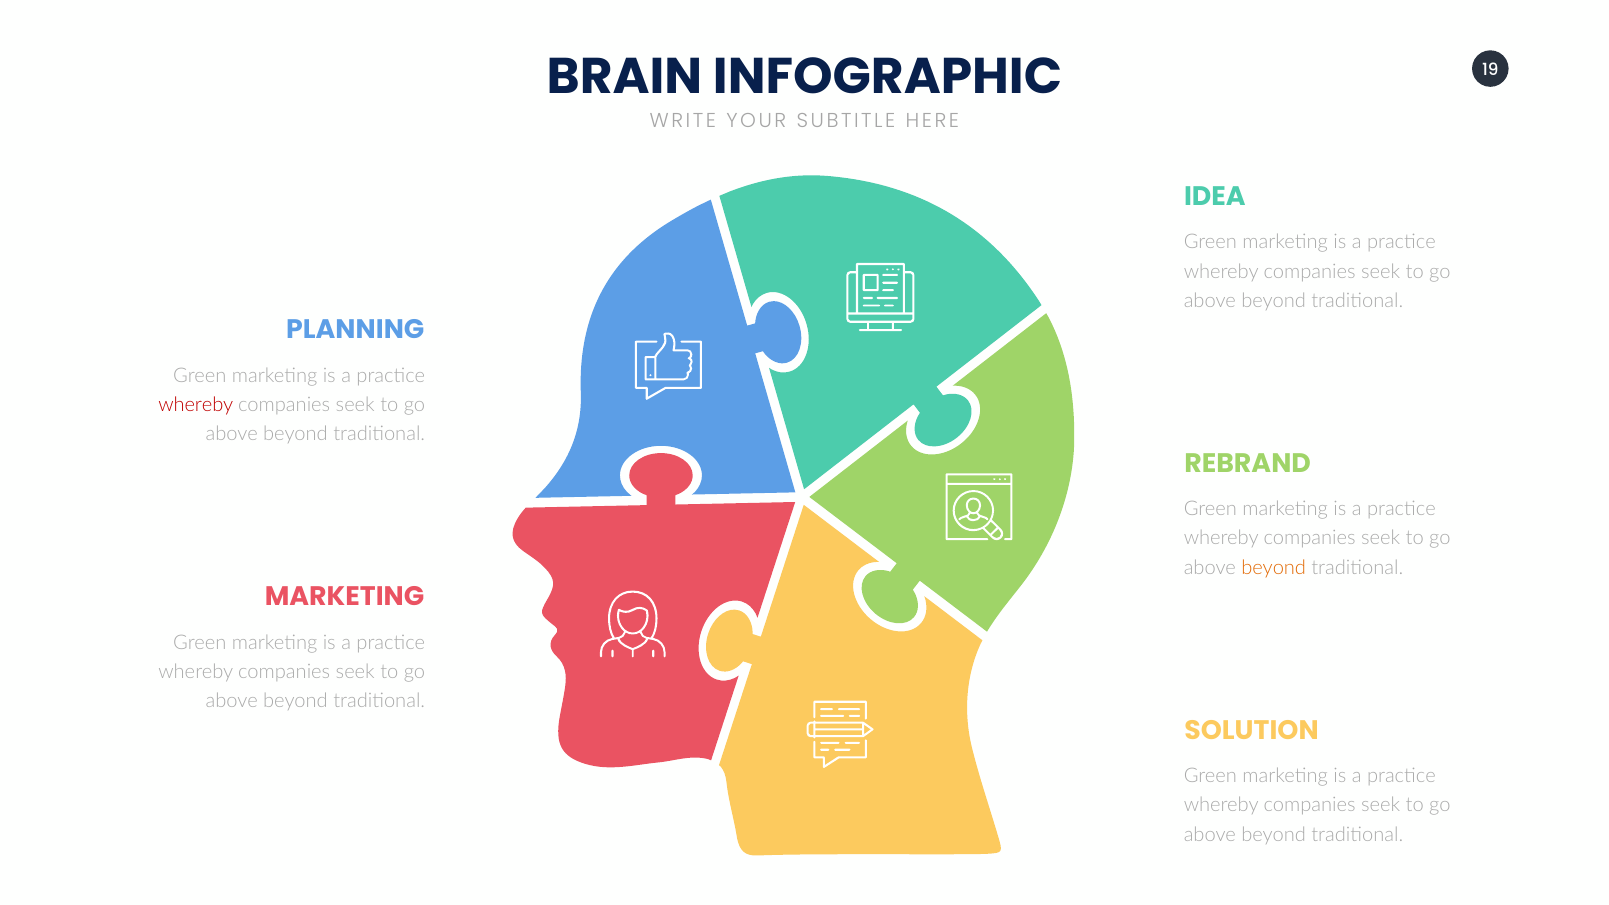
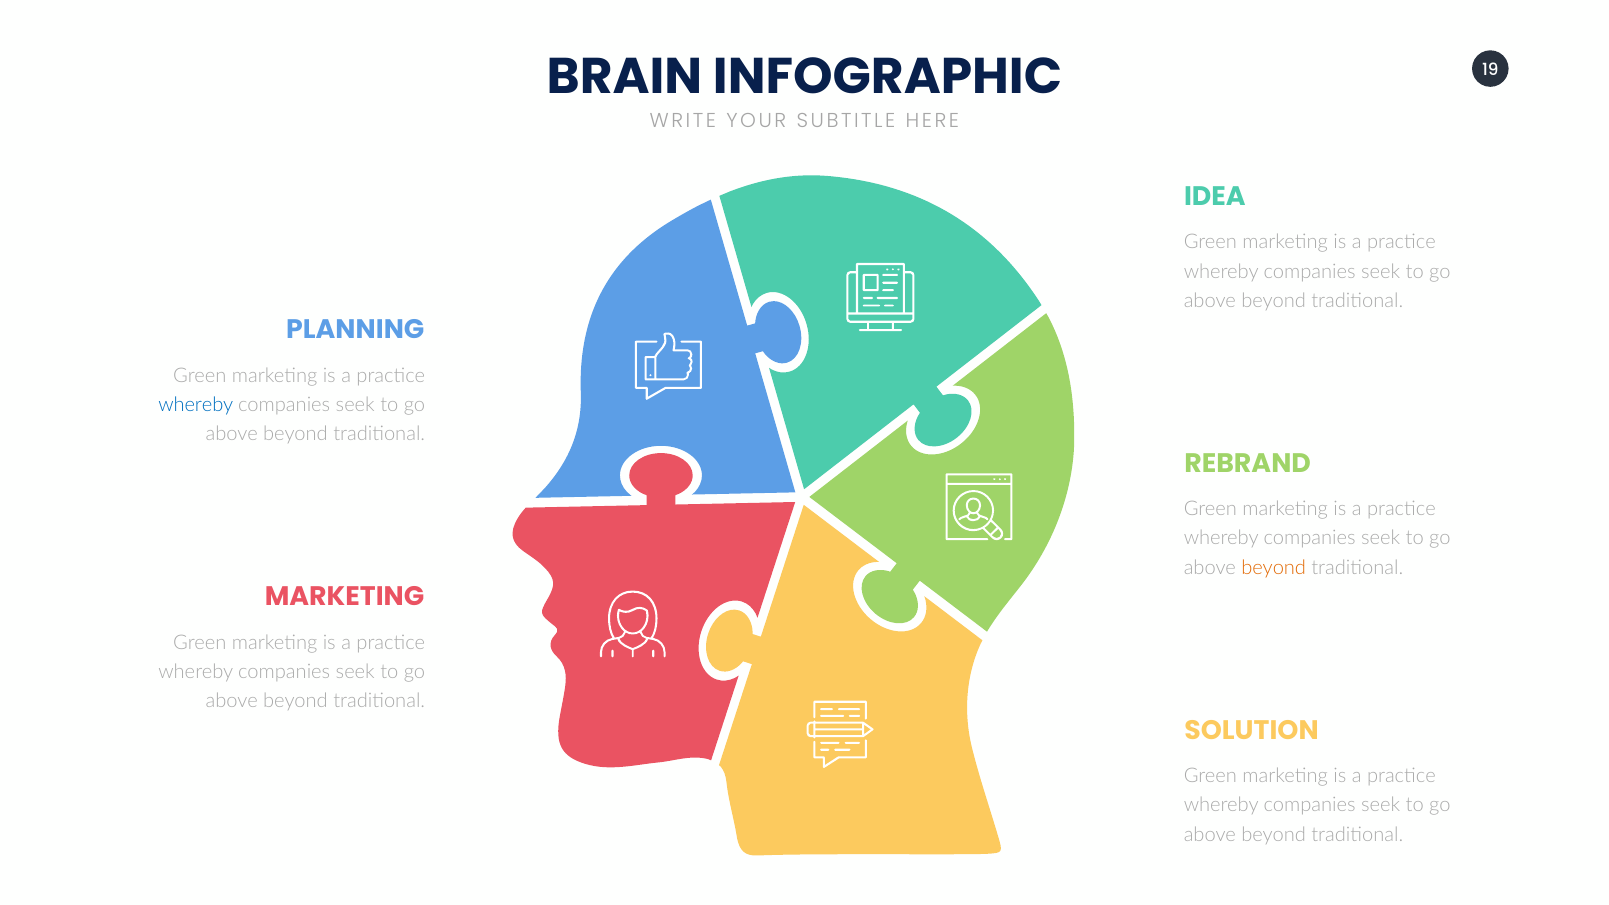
whereby at (196, 405) colour: red -> blue
